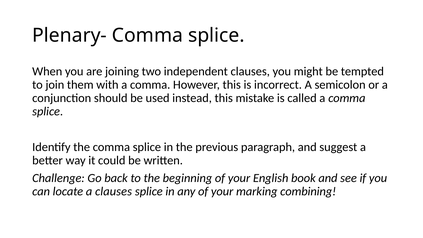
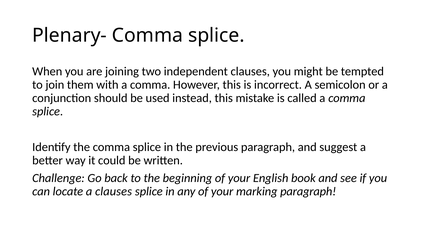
marking combining: combining -> paragraph
